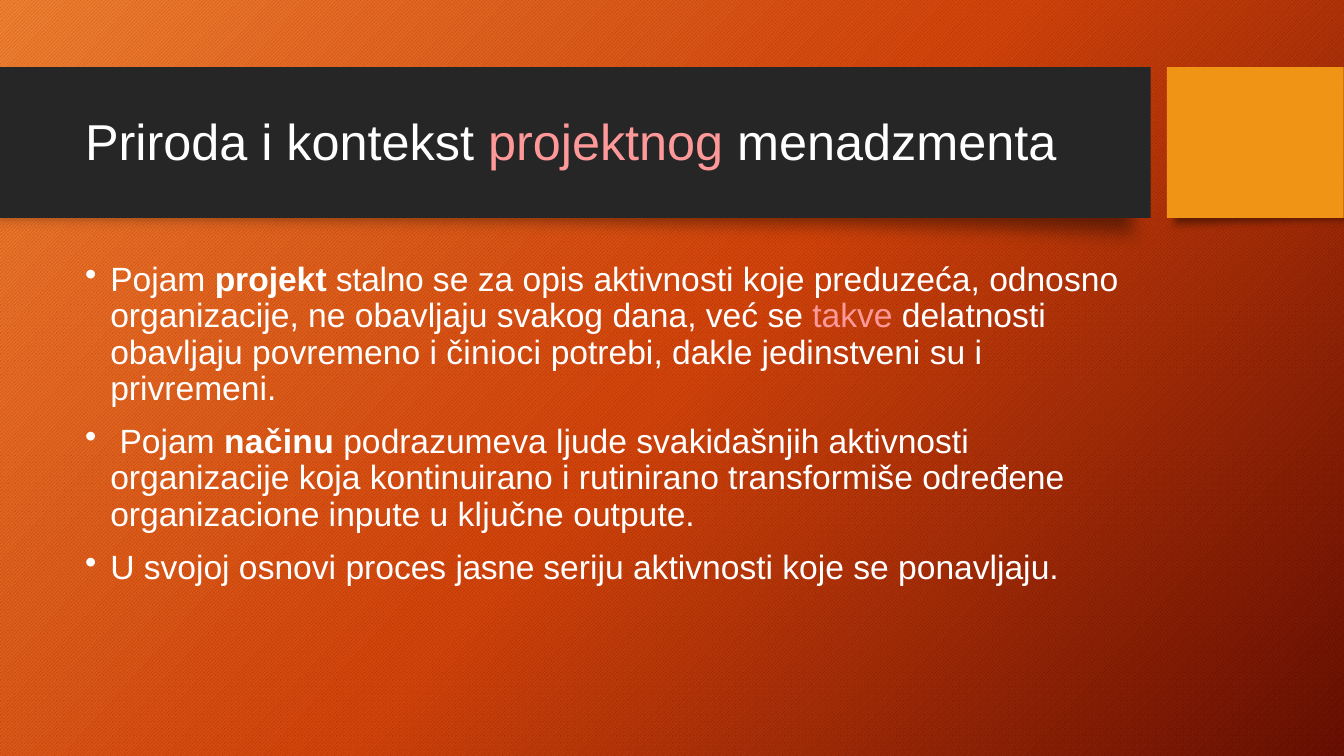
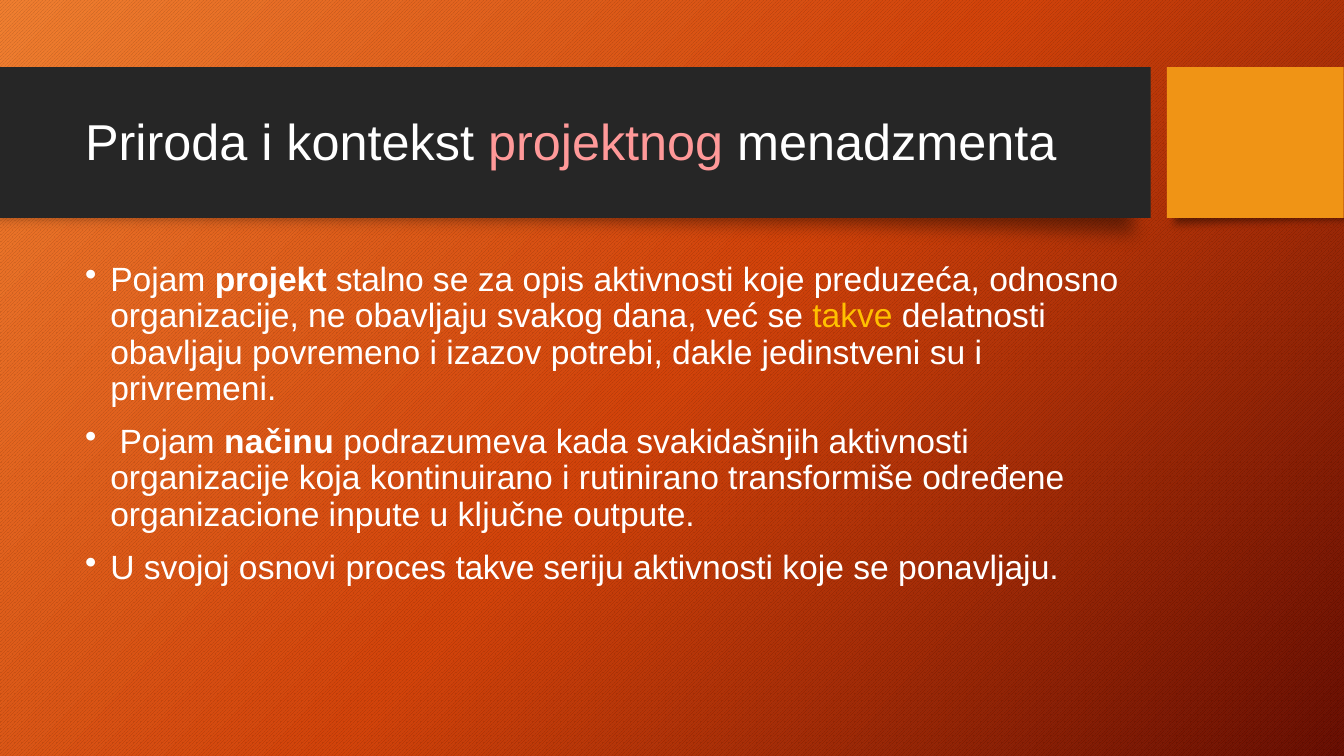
takve at (853, 317) colour: pink -> yellow
činioci: činioci -> izazov
ljude: ljude -> kada
proces jasne: jasne -> takve
